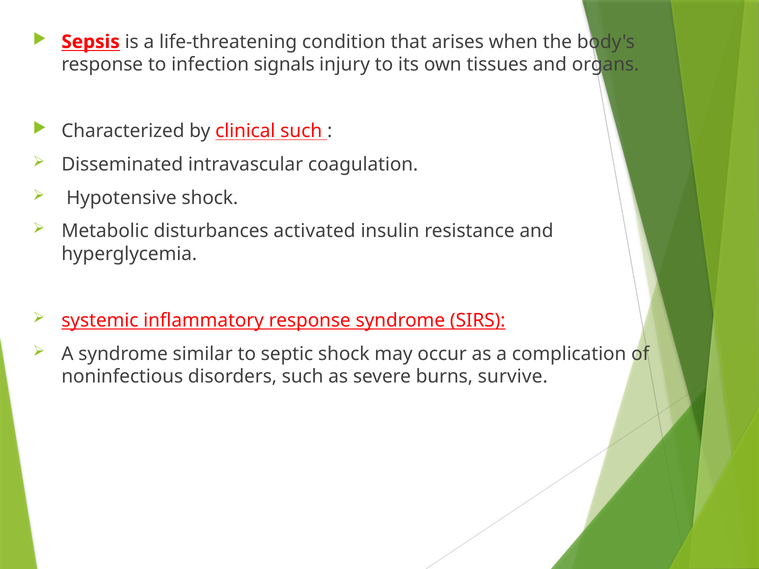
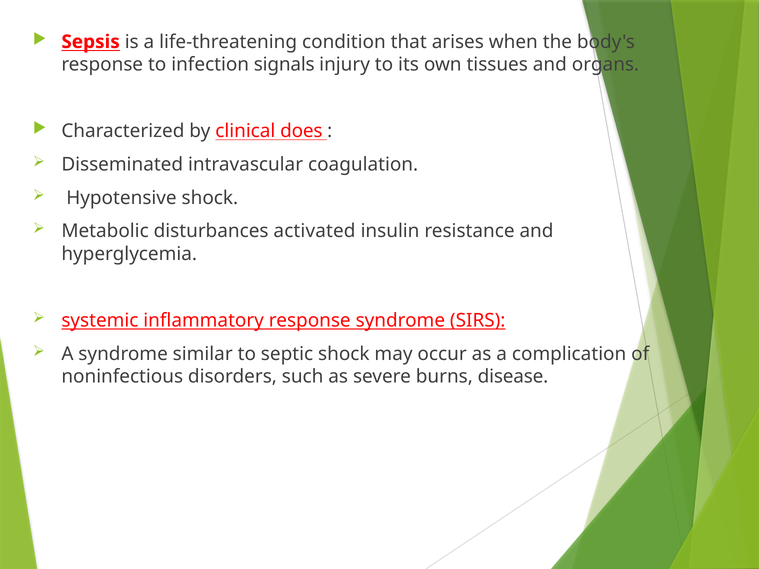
clinical such: such -> does
survive: survive -> disease
